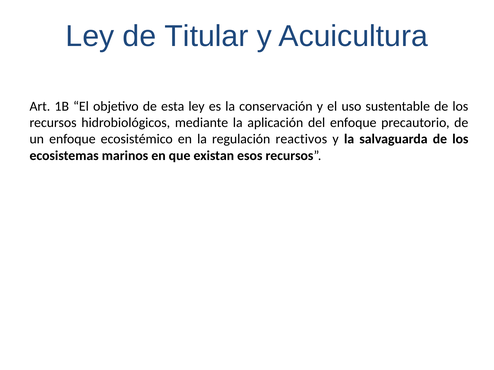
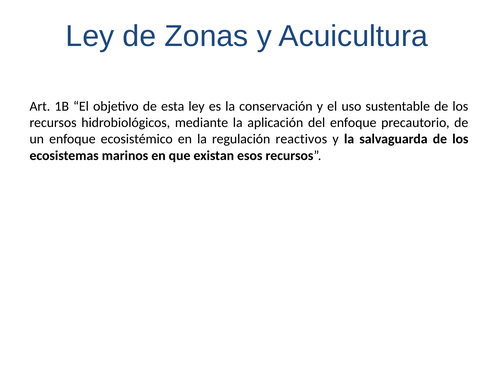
Titular: Titular -> Zonas
